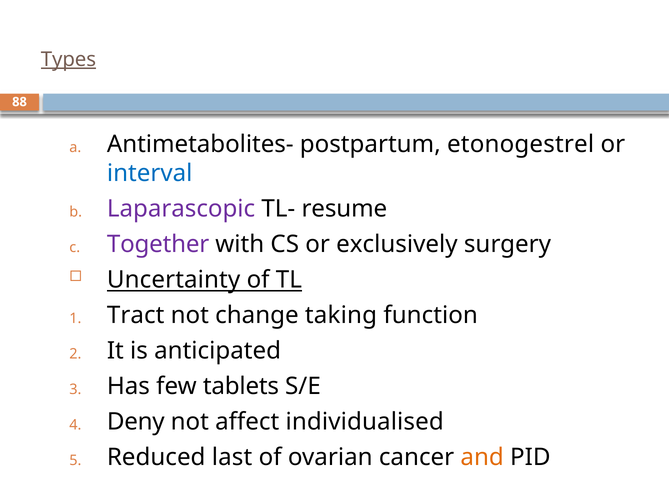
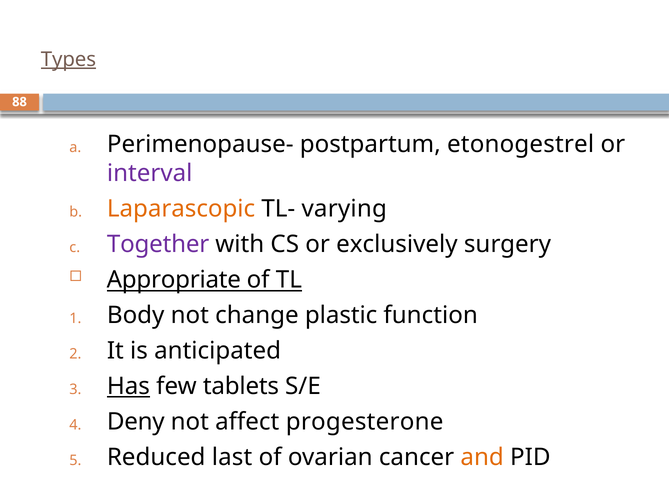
Antimetabolites-: Antimetabolites- -> Perimenopause-
interval colour: blue -> purple
Laparascopic colour: purple -> orange
resume: resume -> varying
Uncertainty: Uncertainty -> Appropriate
Tract: Tract -> Body
taking: taking -> plastic
Has underline: none -> present
individualised: individualised -> progesterone
